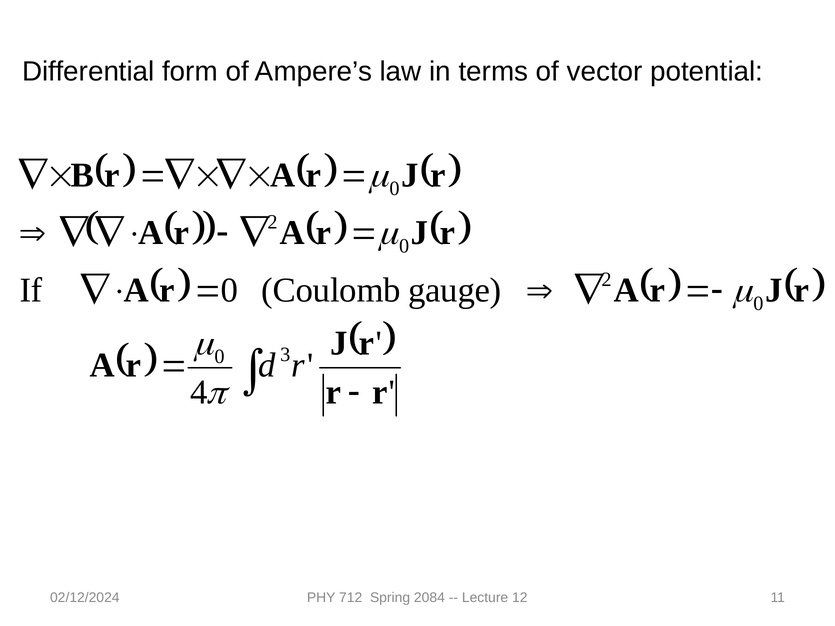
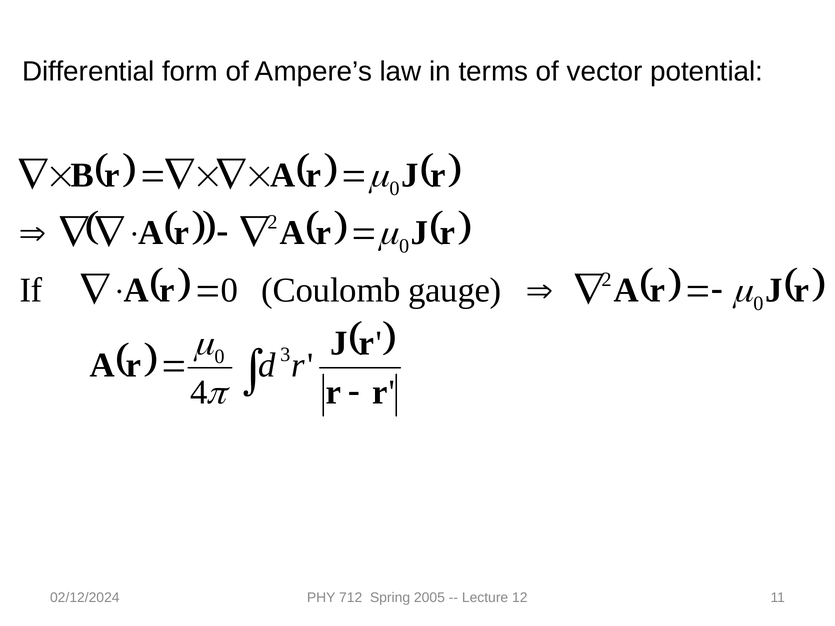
2084: 2084 -> 2005
